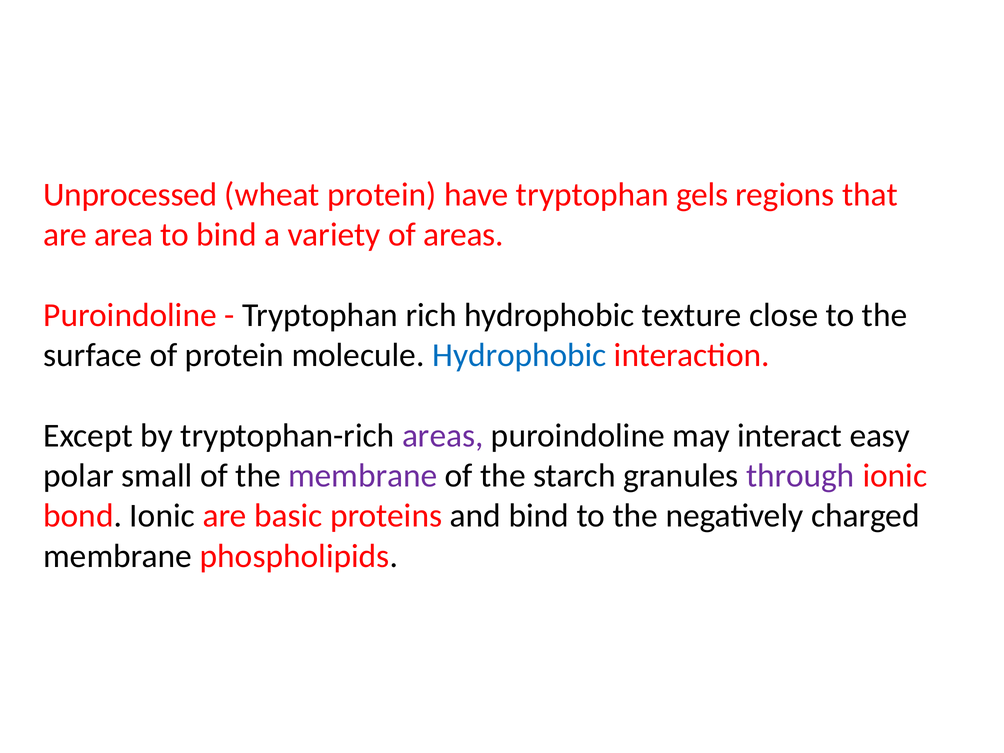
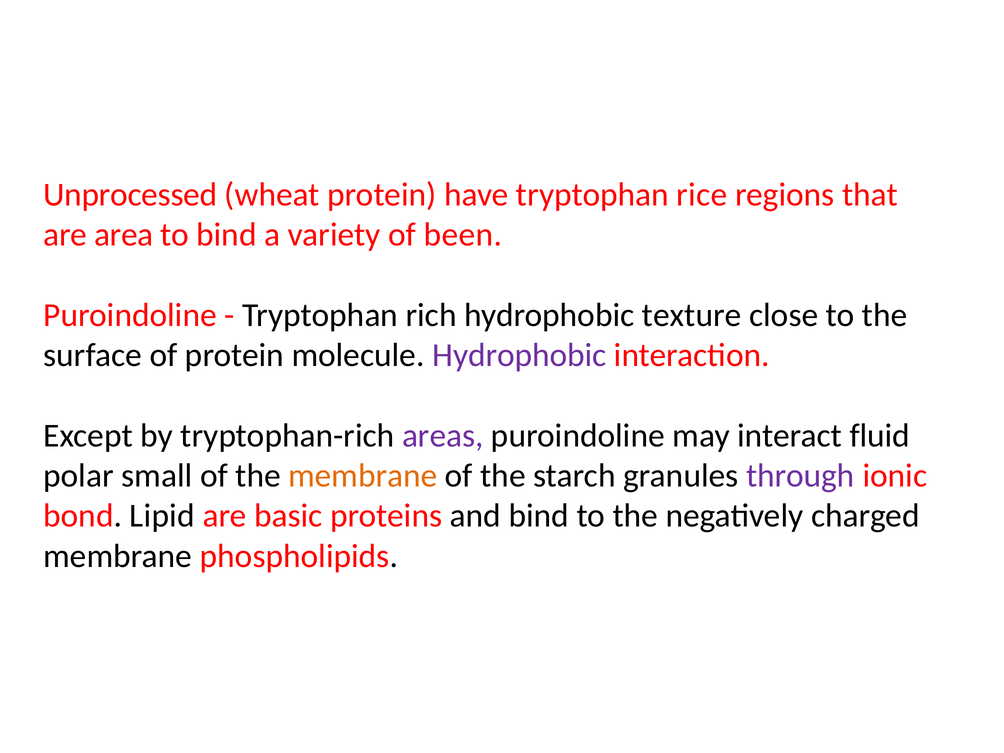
gels: gels -> rice
of areas: areas -> been
Hydrophobic at (519, 355) colour: blue -> purple
easy: easy -> fluid
membrane at (363, 476) colour: purple -> orange
bond Ionic: Ionic -> Lipid
